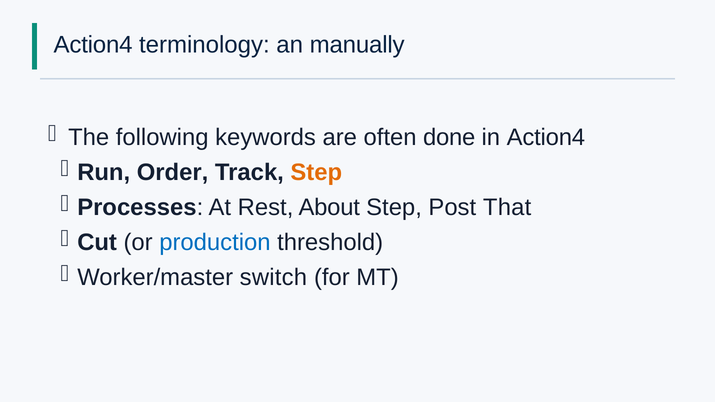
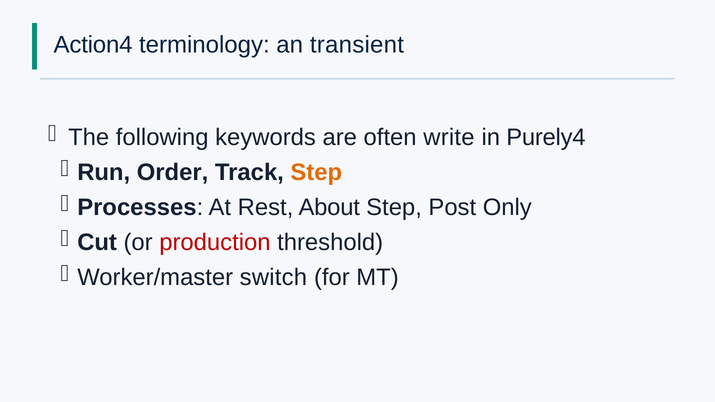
manually: manually -> transient
done: done -> write
in Action4: Action4 -> Purely4
That: That -> Only
production colour: blue -> red
